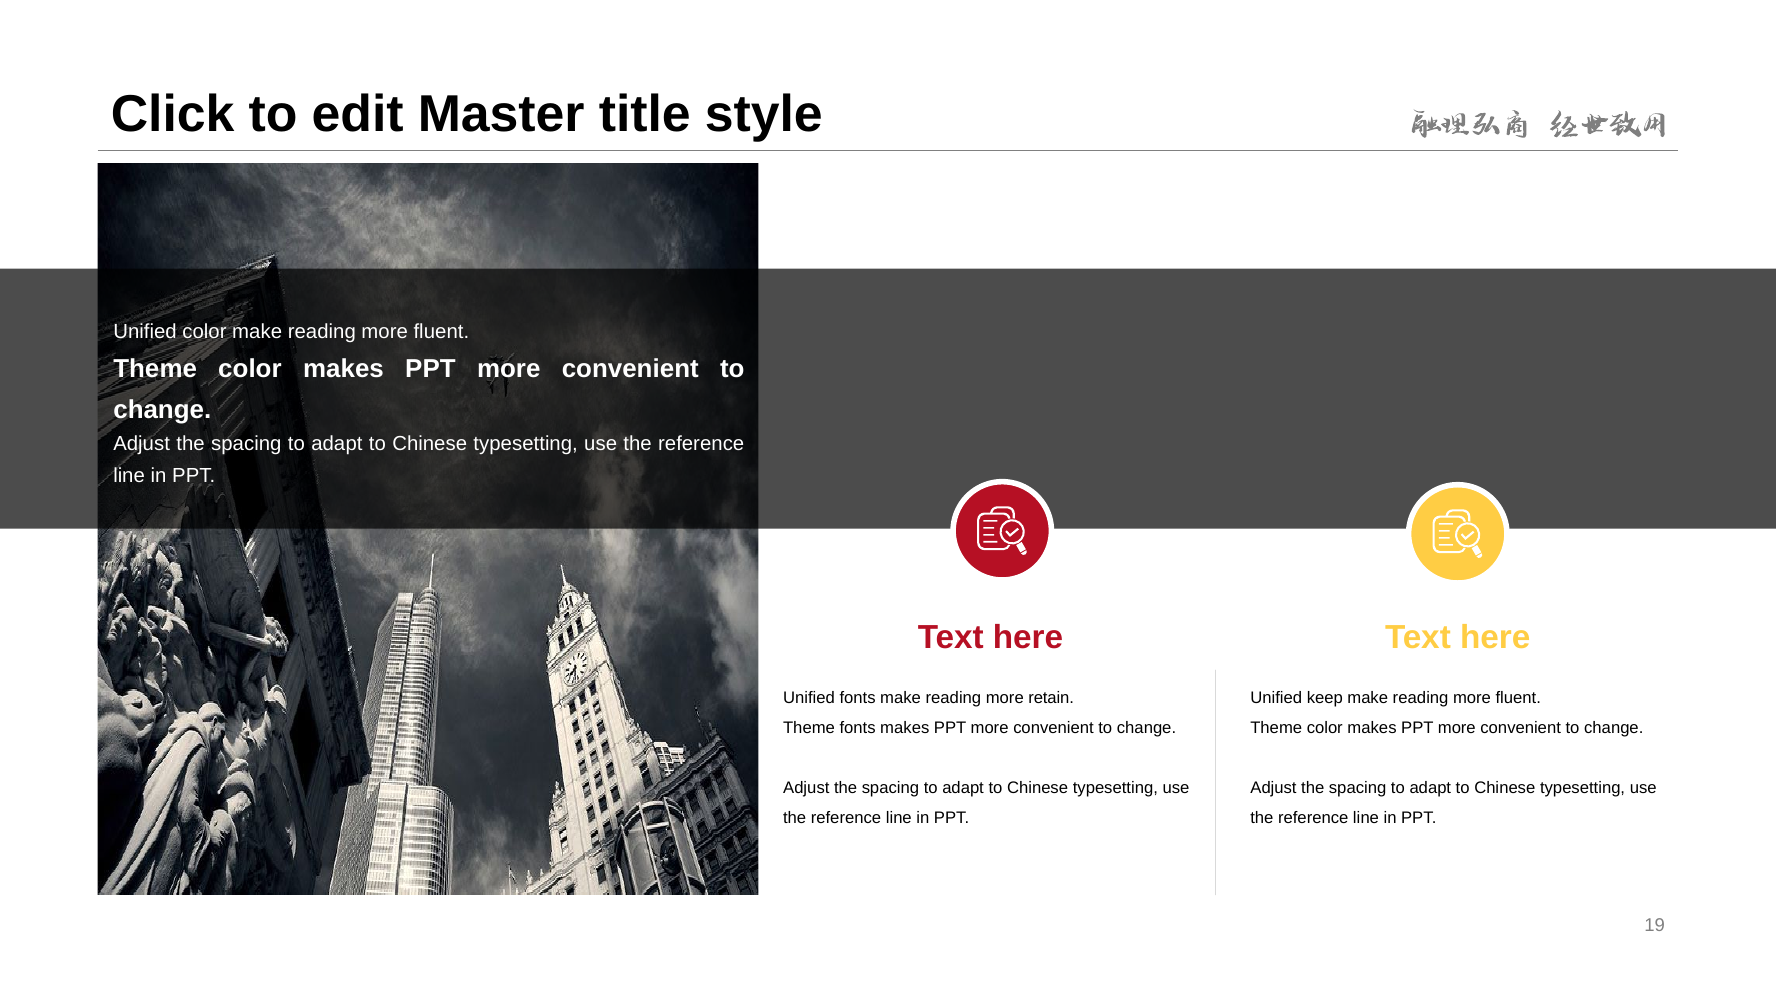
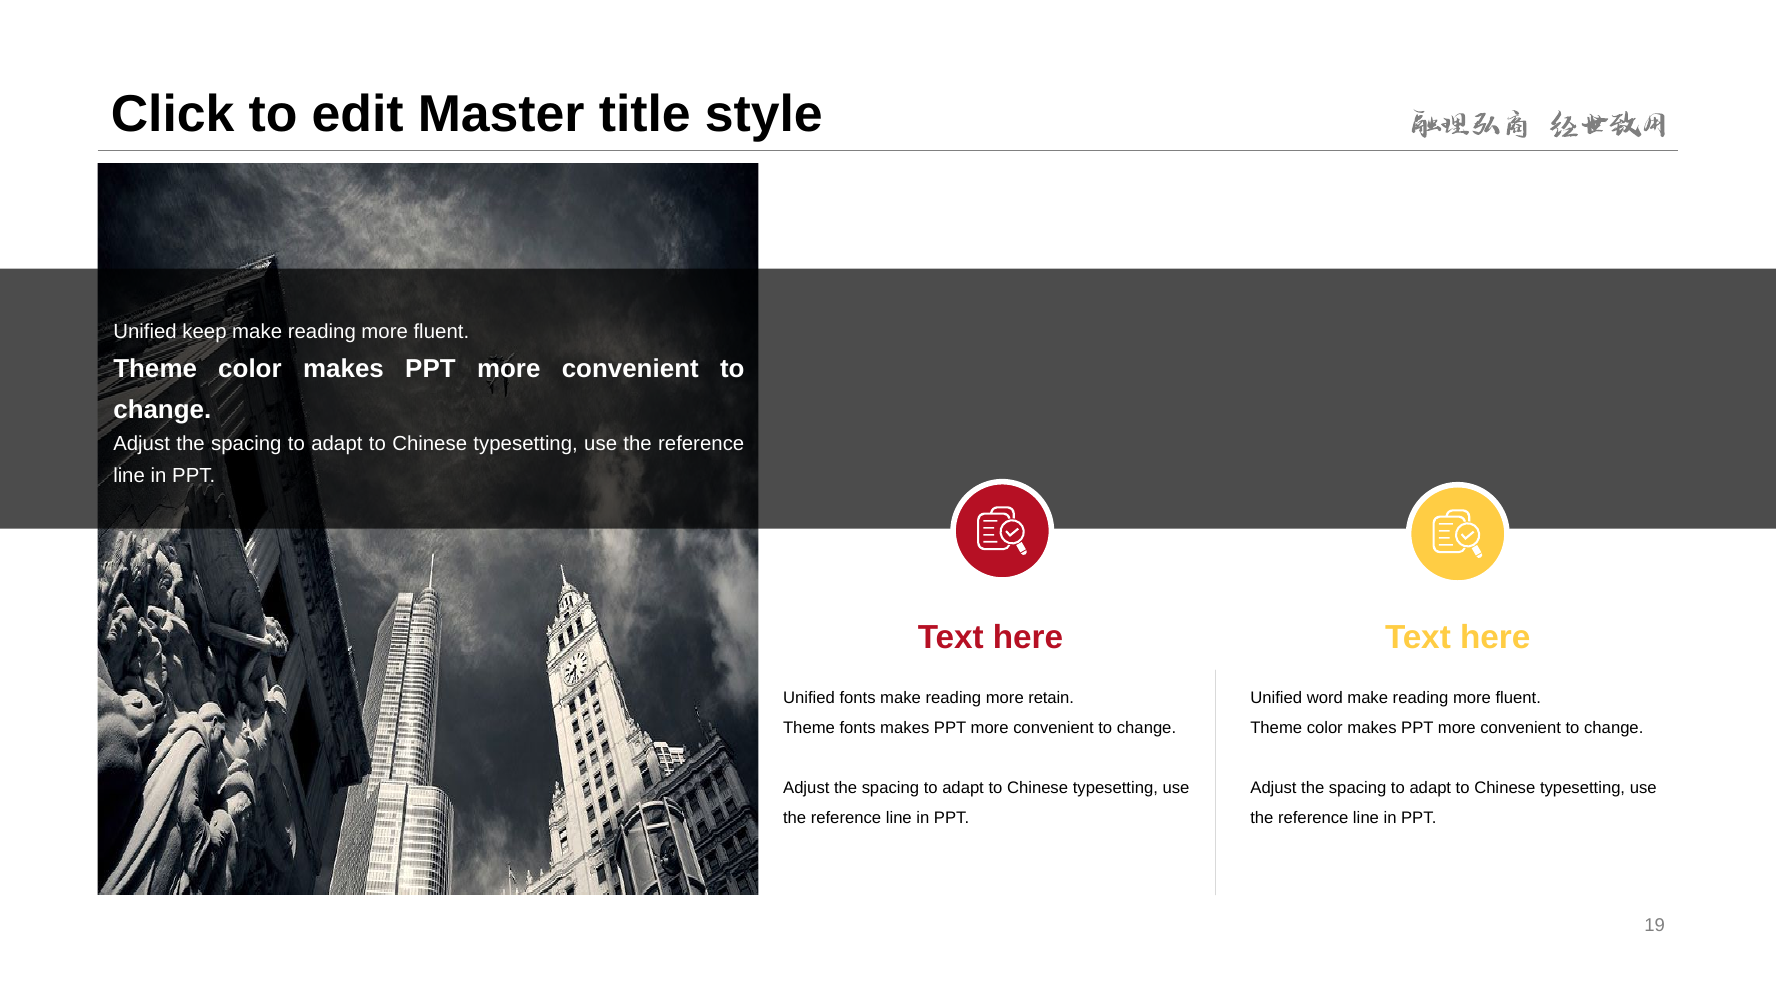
Unified color: color -> keep
keep: keep -> word
